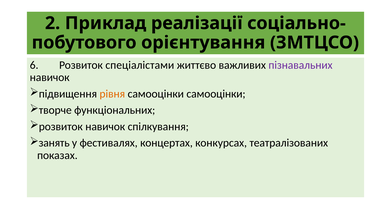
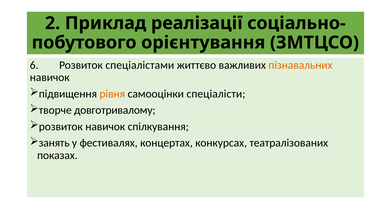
пізнавальних colour: purple -> orange
самооцінки самооцінки: самооцінки -> спеціалісти
функціональних: функціональних -> довготривалому
